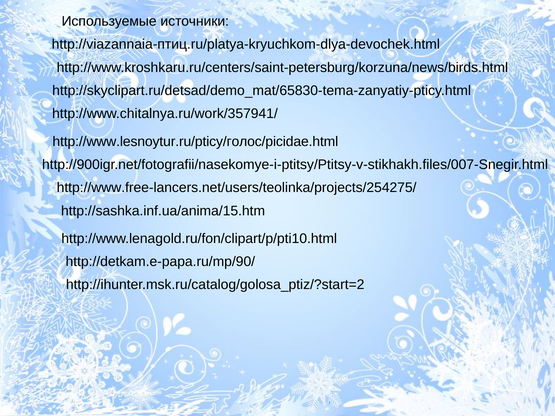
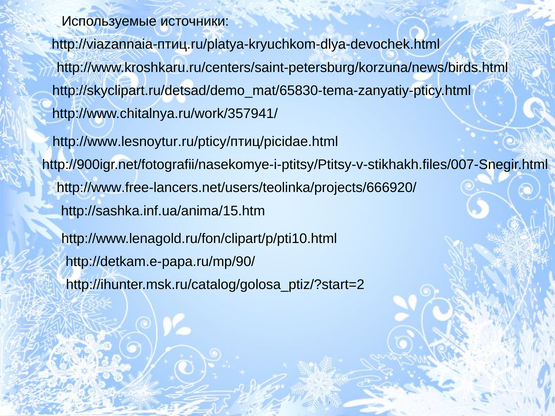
http://www.lesnoytur.ru/pticy/голос/picidae.html: http://www.lesnoytur.ru/pticy/голос/picidae.html -> http://www.lesnoytur.ru/pticy/птиц/picidae.html
http://www.free-lancers.net/users/teolinka/projects/254275/: http://www.free-lancers.net/users/teolinka/projects/254275/ -> http://www.free-lancers.net/users/teolinka/projects/666920/
